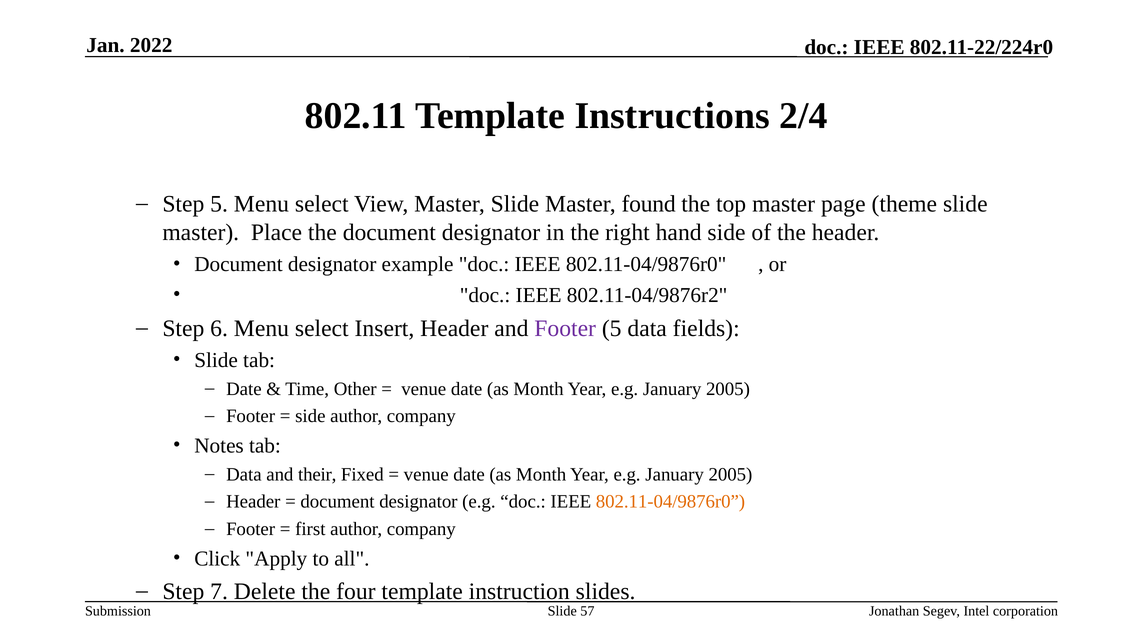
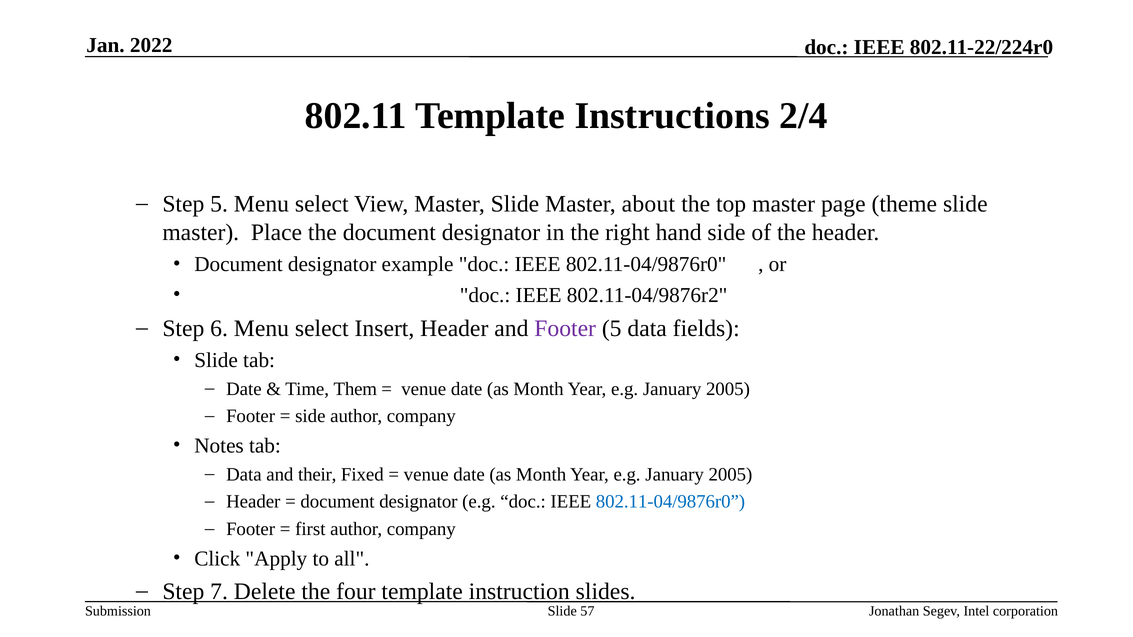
found: found -> about
Other: Other -> Them
802.11-04/9876r0 at (670, 502) colour: orange -> blue
